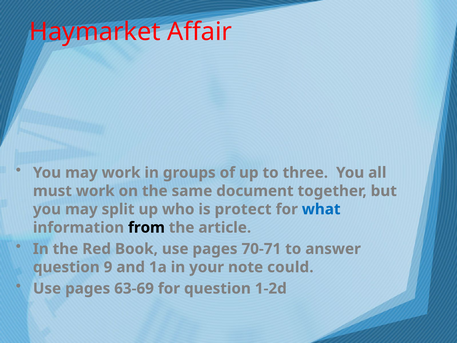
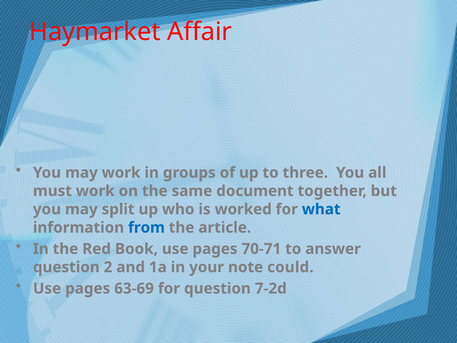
protect: protect -> worked
from colour: black -> blue
9: 9 -> 2
1-2d: 1-2d -> 7-2d
